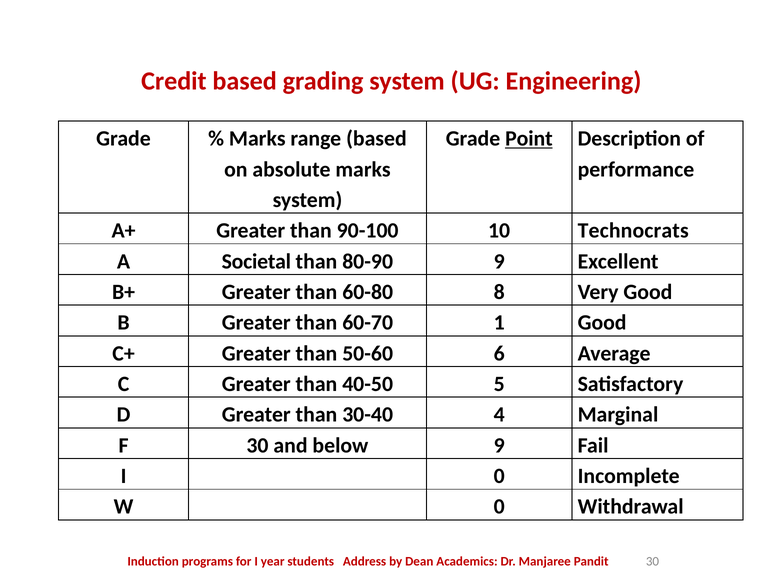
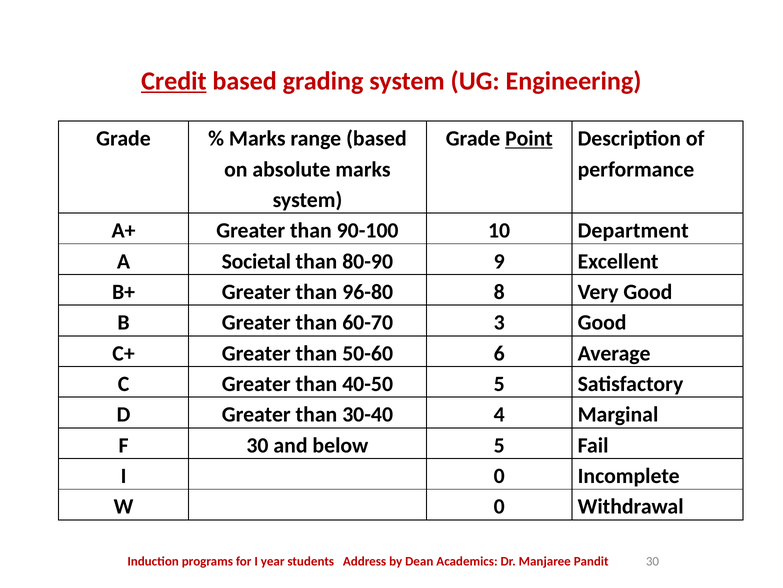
Credit underline: none -> present
Technocrats: Technocrats -> Department
60-80: 60-80 -> 96-80
1: 1 -> 3
below 9: 9 -> 5
